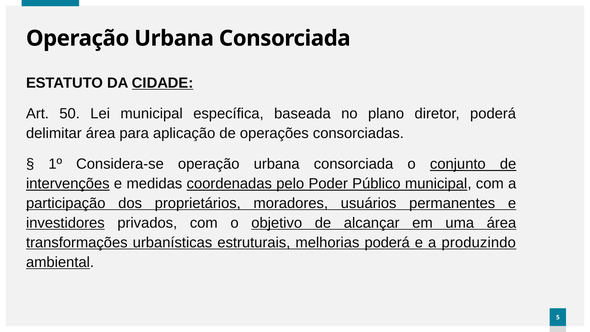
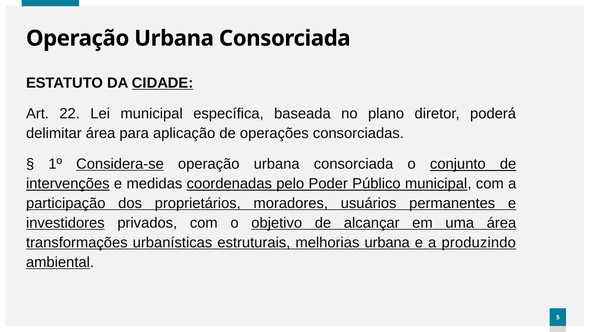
50: 50 -> 22
Considera-se underline: none -> present
melhorias poderá: poderá -> urbana
